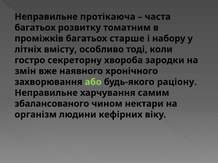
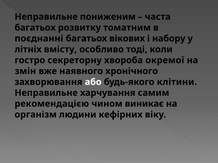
протікаюча: протікаюча -> пониженим
проміжків: проміжків -> поєднанні
старше: старше -> вікових
зародки: зародки -> окремої
або colour: light green -> white
раціону: раціону -> клітини
збалансованого: збалансованого -> рекомендацією
нектари: нектари -> виникає
